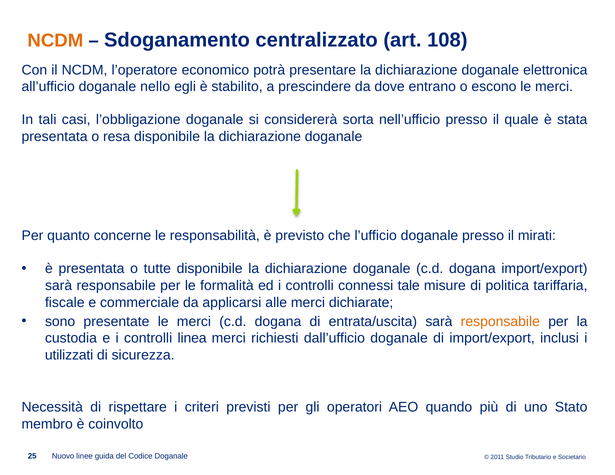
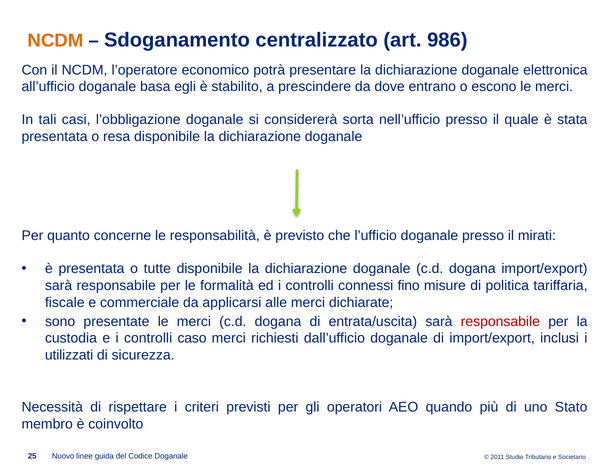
108: 108 -> 986
nello: nello -> basa
tale: tale -> fino
responsabile at (500, 322) colour: orange -> red
linea: linea -> caso
